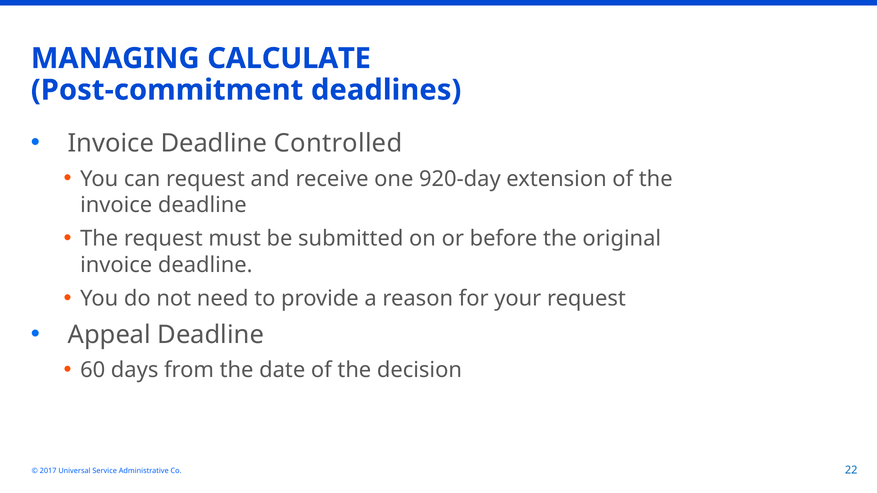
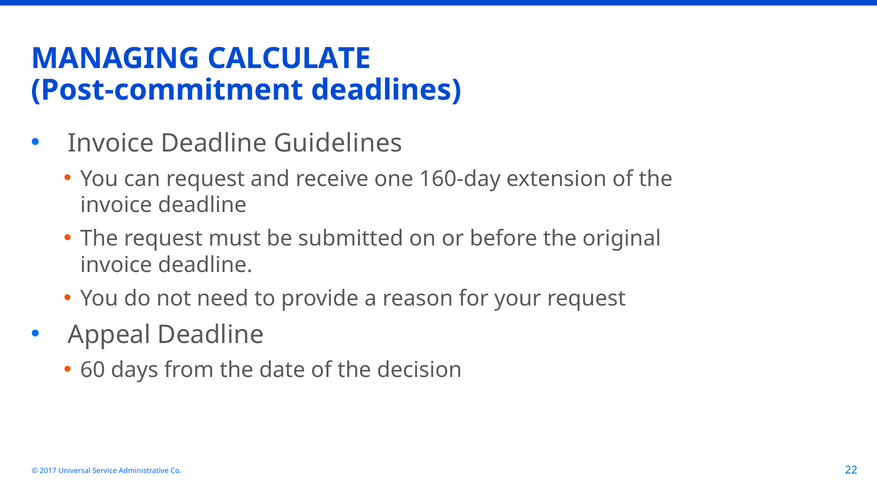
Controlled: Controlled -> Guidelines
920-day: 920-day -> 160-day
